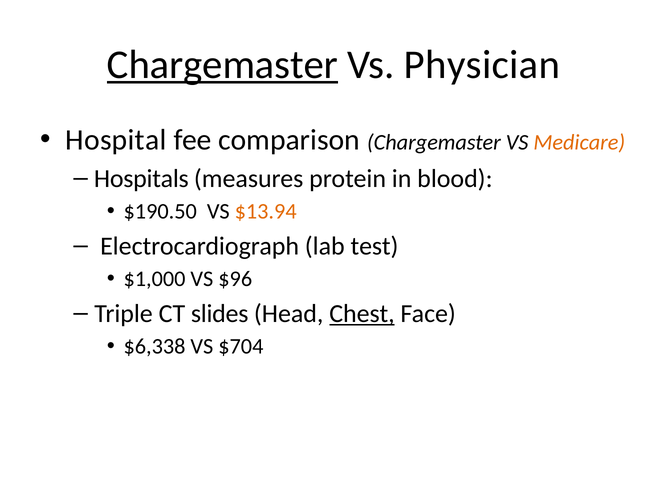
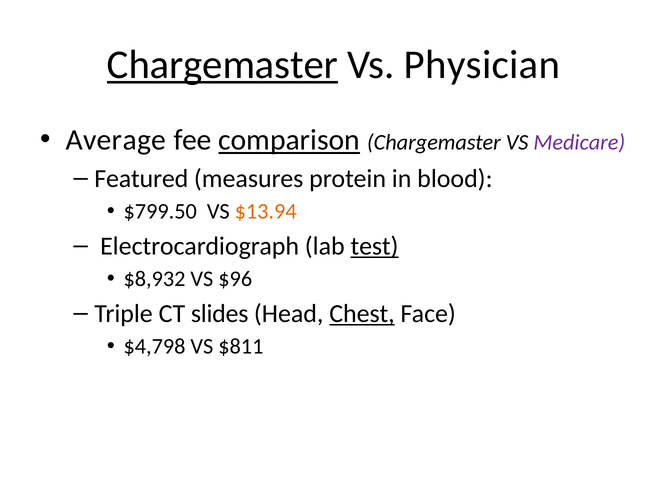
Hospital: Hospital -> Average
comparison underline: none -> present
Medicare colour: orange -> purple
Hospitals: Hospitals -> Featured
$190.50: $190.50 -> $799.50
test underline: none -> present
$1,000: $1,000 -> $8,932
$6,338: $6,338 -> $4,798
$704: $704 -> $811
